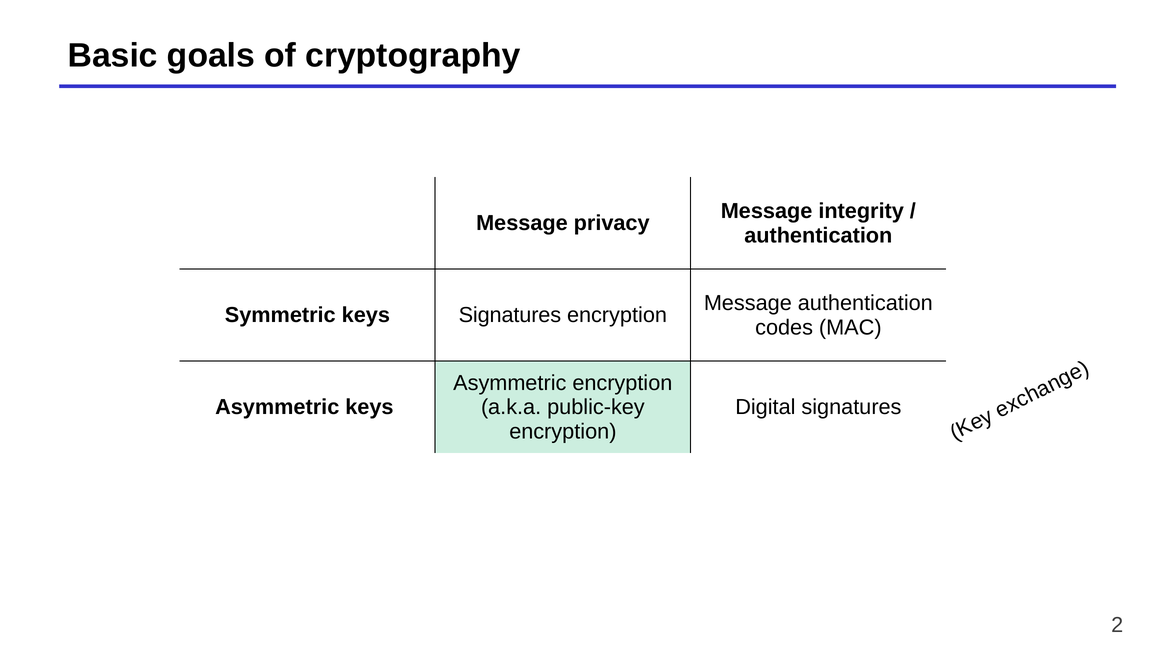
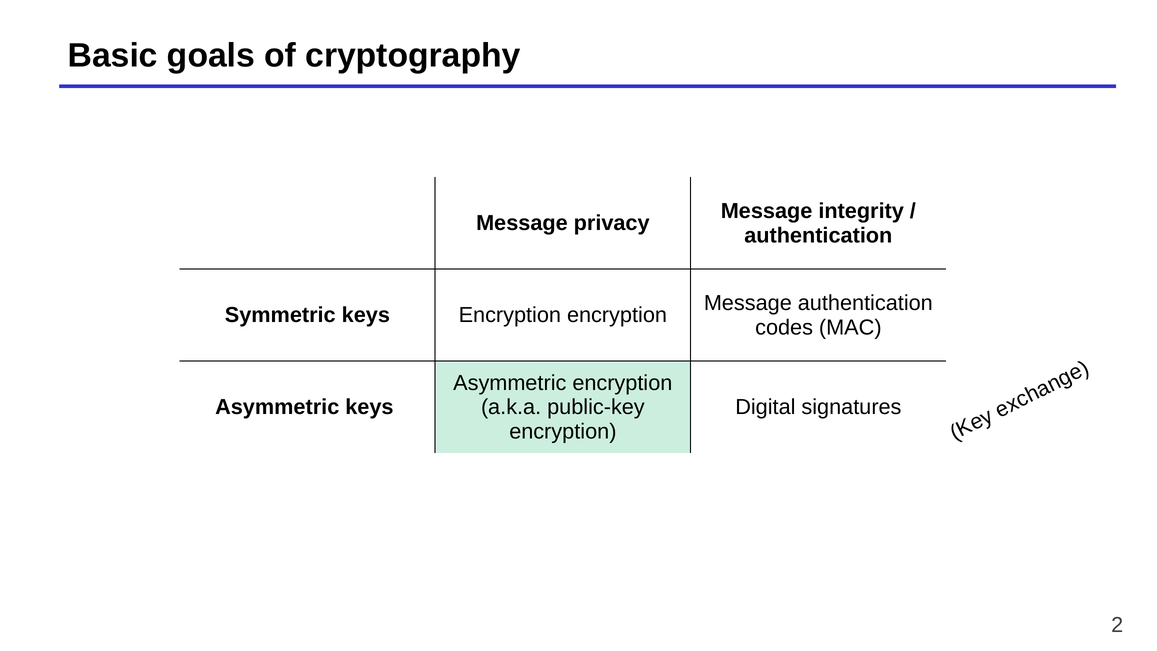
keys Signatures: Signatures -> Encryption
